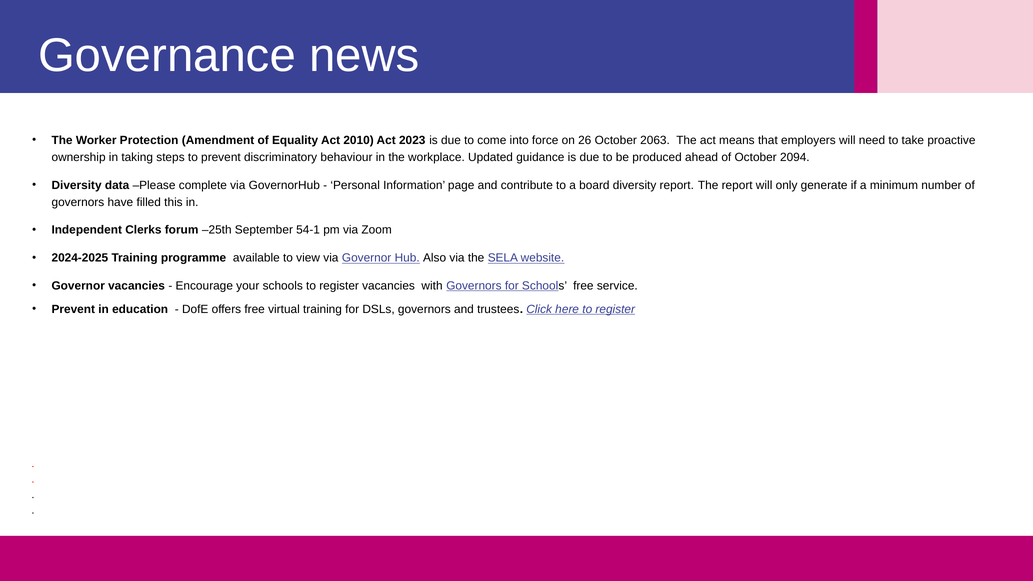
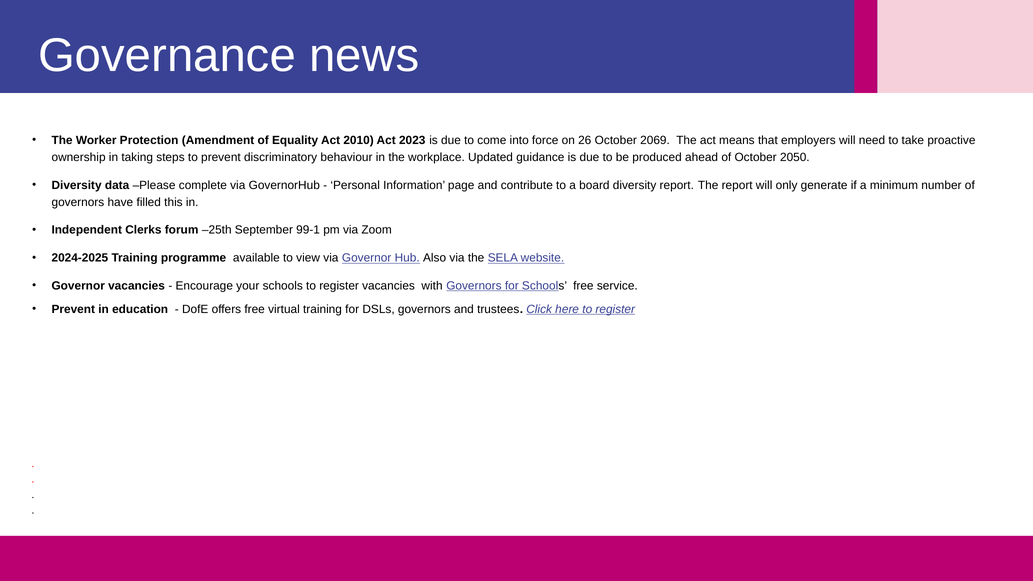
2063: 2063 -> 2069
2094: 2094 -> 2050
54-1: 54-1 -> 99-1
